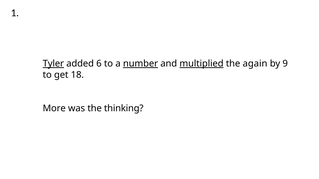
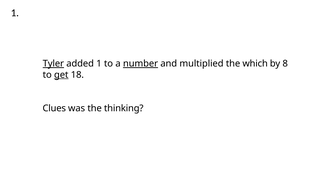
added 6: 6 -> 1
multiplied underline: present -> none
again: again -> which
9: 9 -> 8
get underline: none -> present
More: More -> Clues
